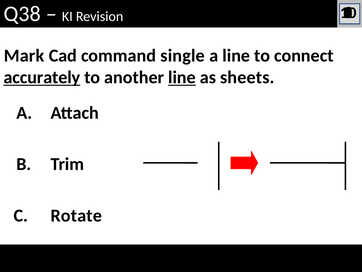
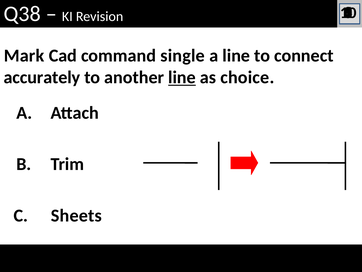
accurately underline: present -> none
sheets: sheets -> choice
Rotate: Rotate -> Sheets
